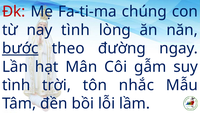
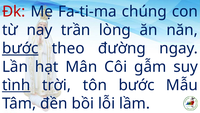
nay tình: tình -> trần
tình at (16, 85) underline: none -> present
tôn nhắc: nhắc -> bước
